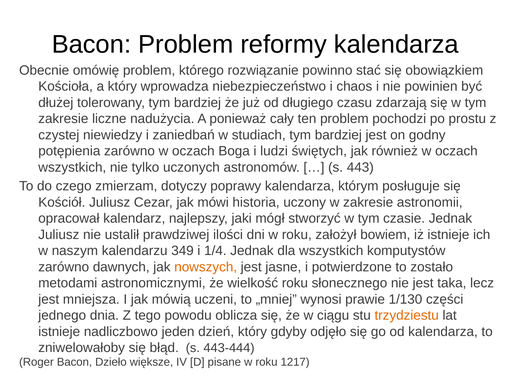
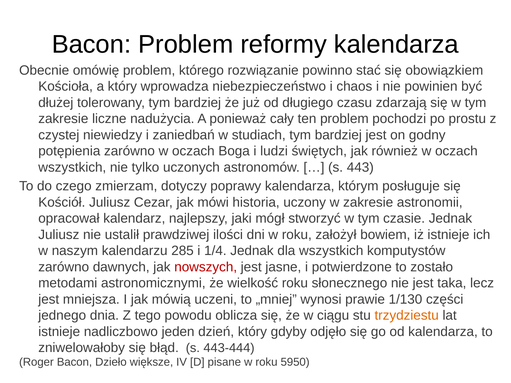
349: 349 -> 285
nowszych colour: orange -> red
1217: 1217 -> 5950
